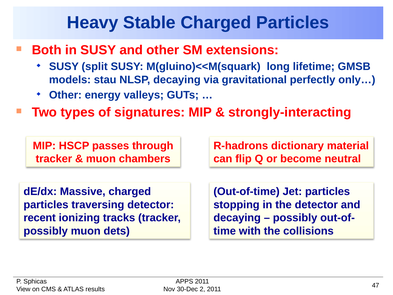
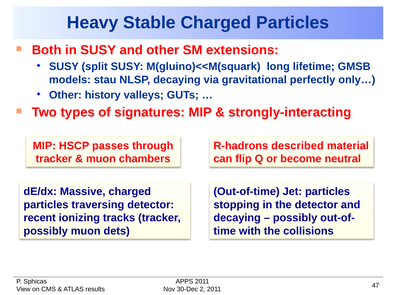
energy: energy -> history
dictionary: dictionary -> described
